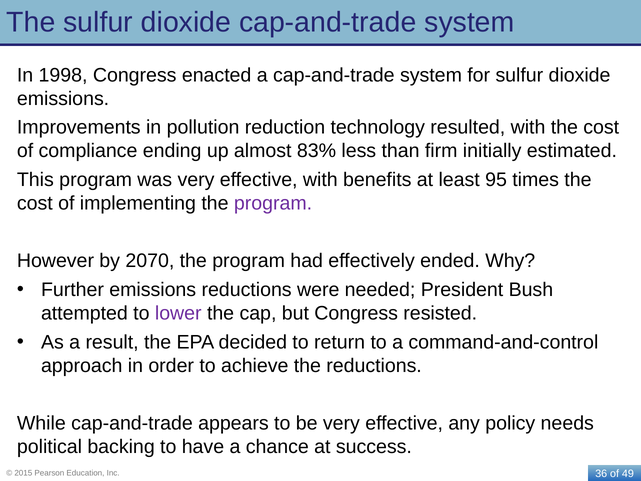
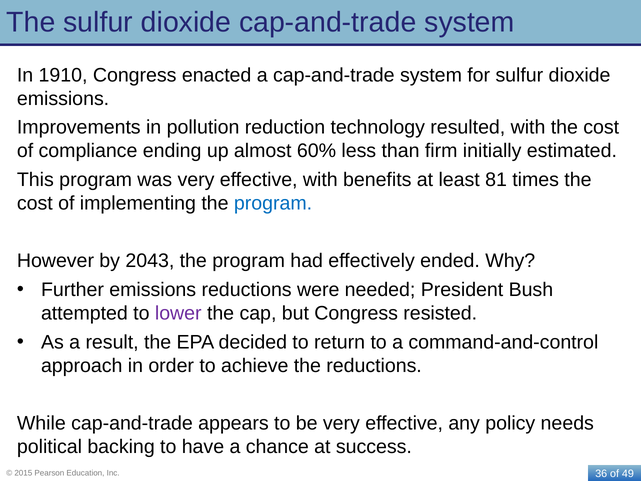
1998: 1998 -> 1910
83%: 83% -> 60%
95: 95 -> 81
program at (273, 203) colour: purple -> blue
2070: 2070 -> 2043
